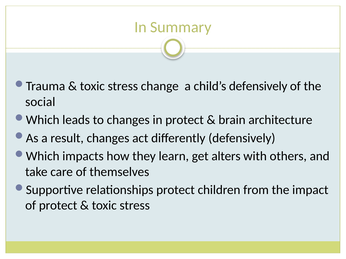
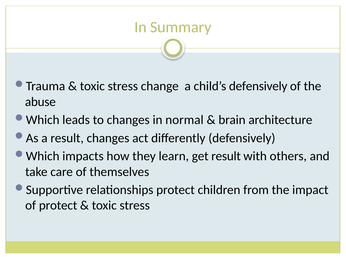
social: social -> abuse
in protect: protect -> normal
get alters: alters -> result
